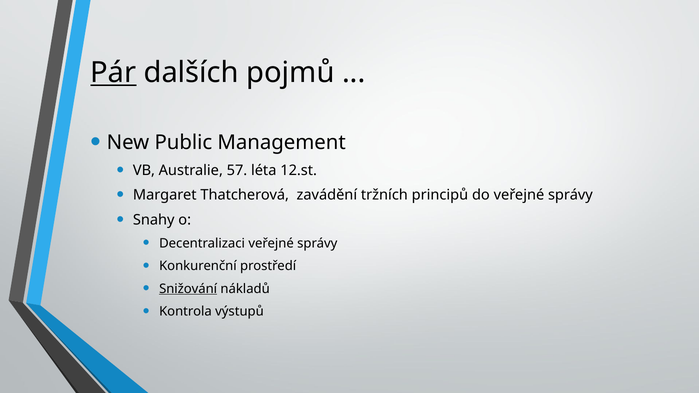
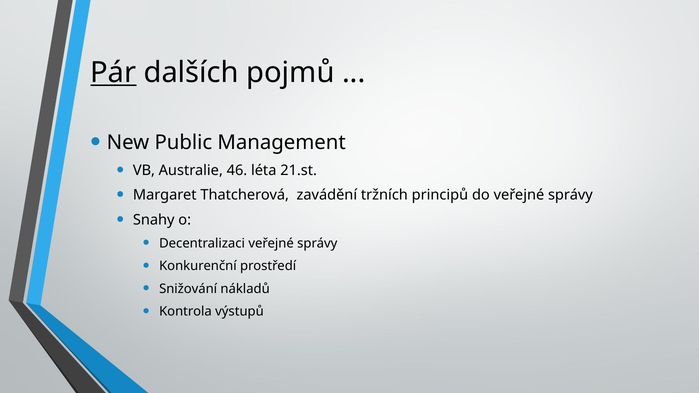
57: 57 -> 46
12.st: 12.st -> 21.st
Snižování underline: present -> none
